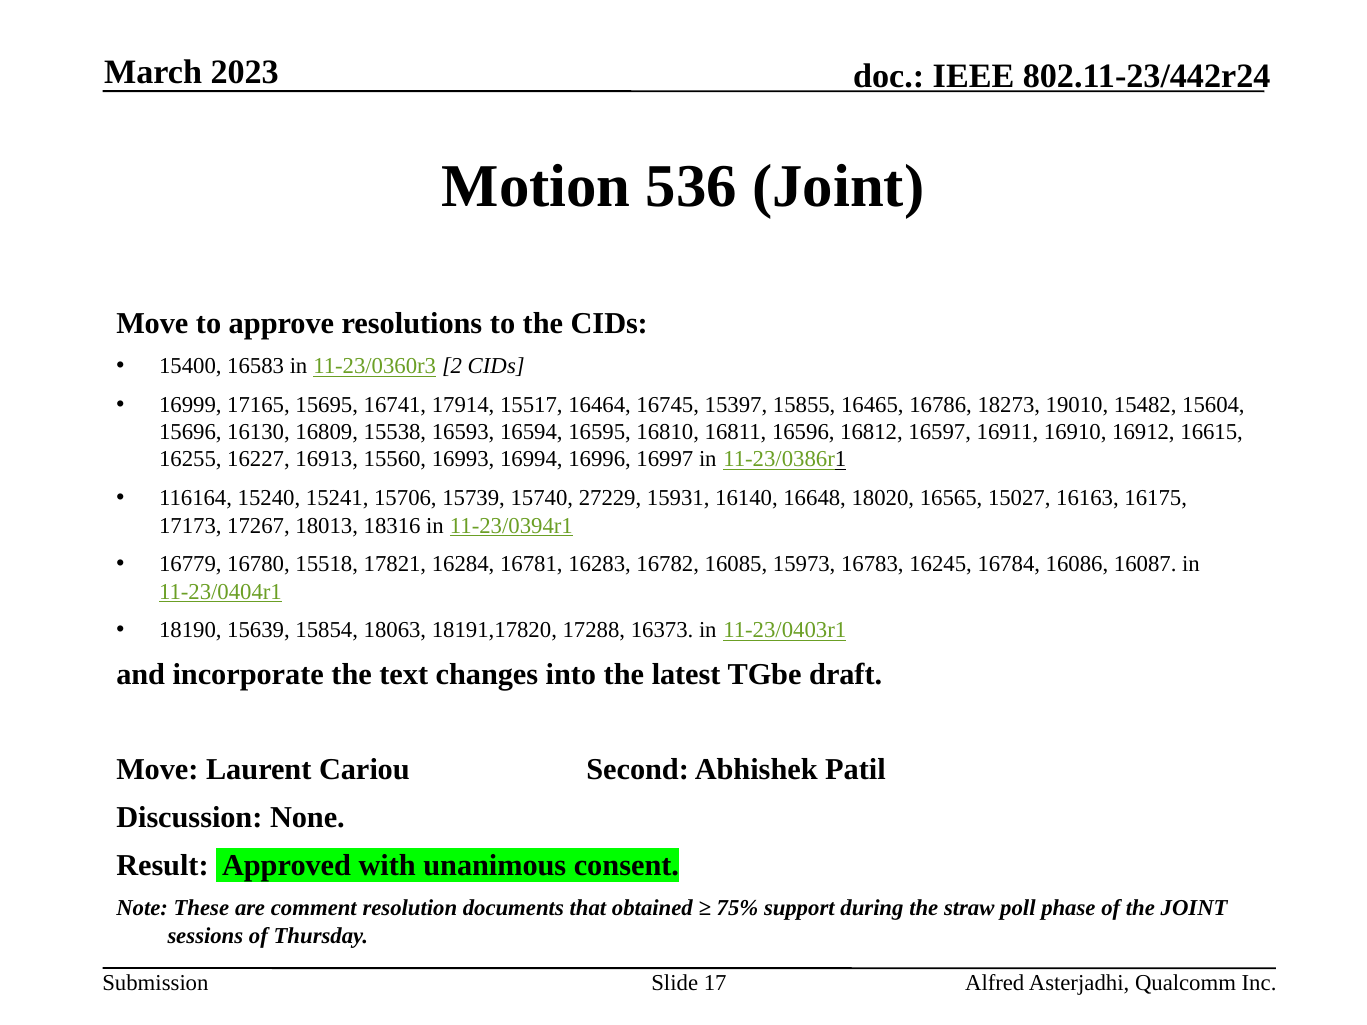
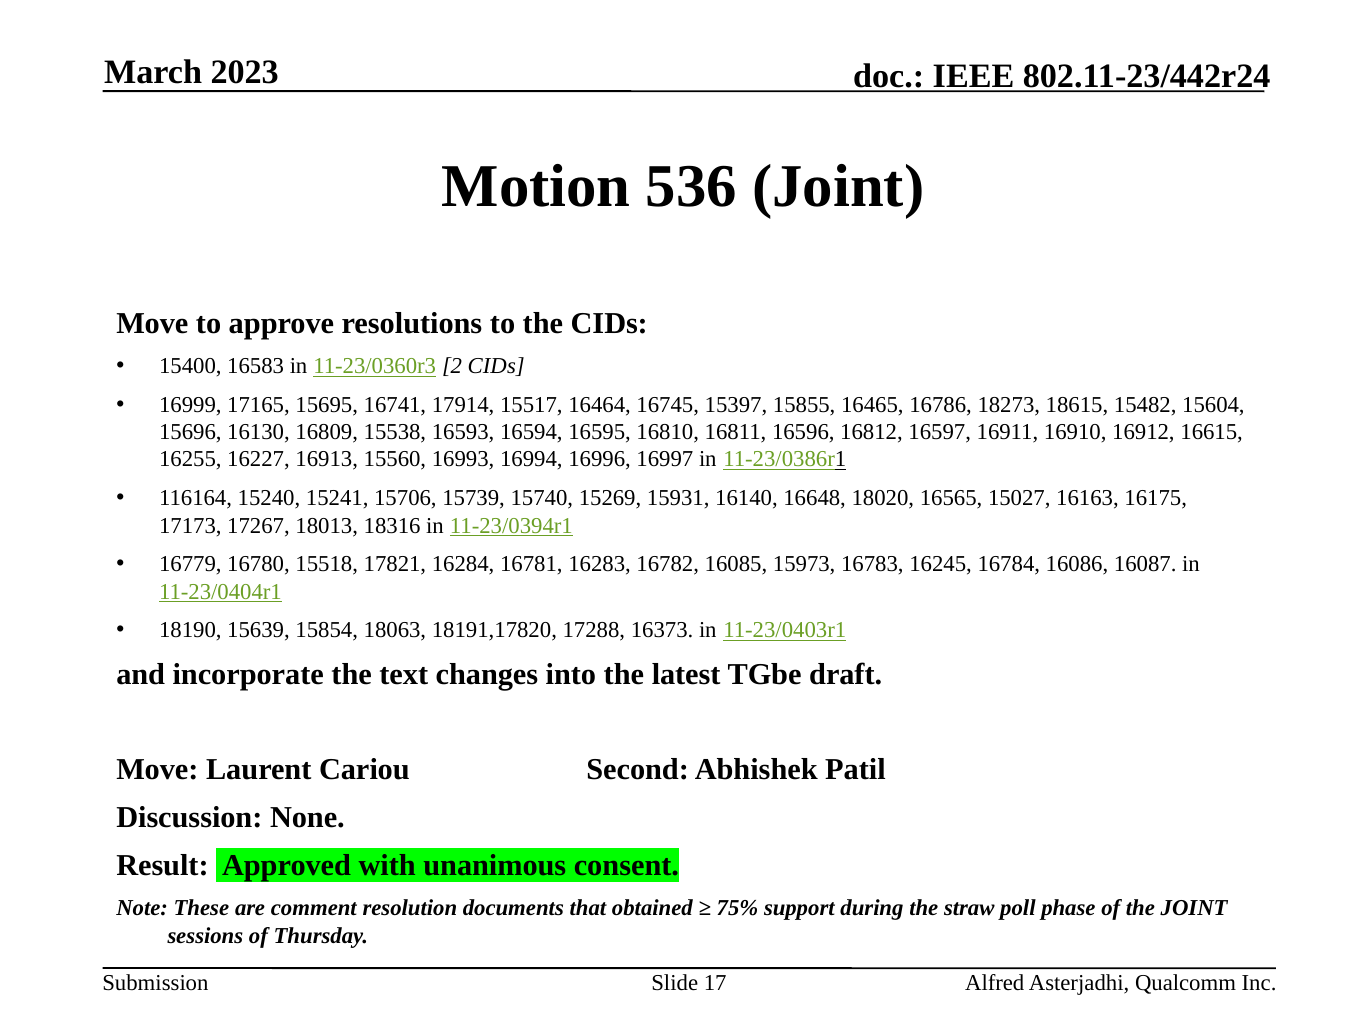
19010: 19010 -> 18615
27229: 27229 -> 15269
